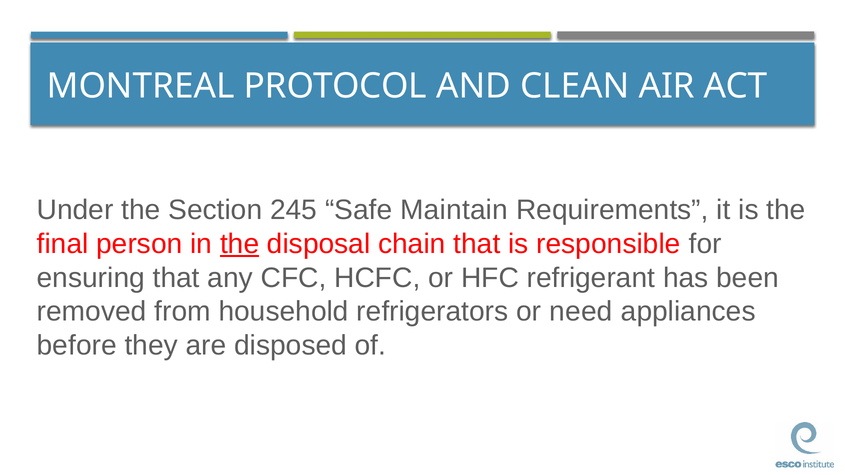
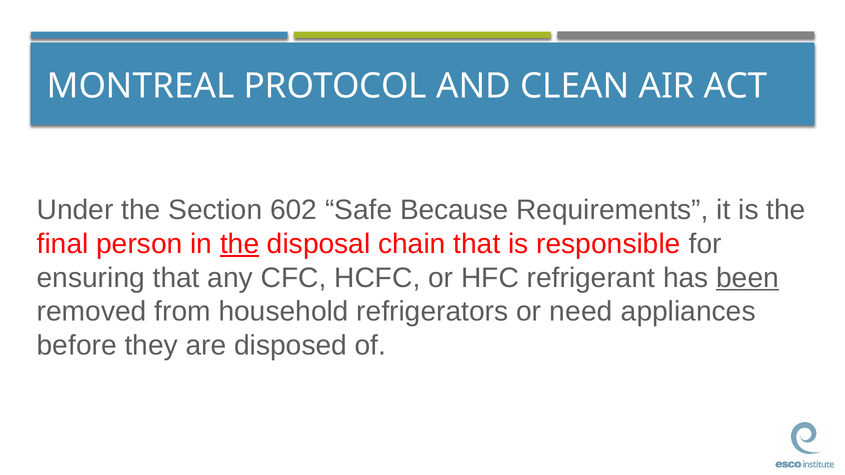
245: 245 -> 602
Maintain: Maintain -> Because
been underline: none -> present
